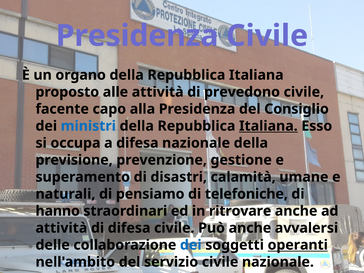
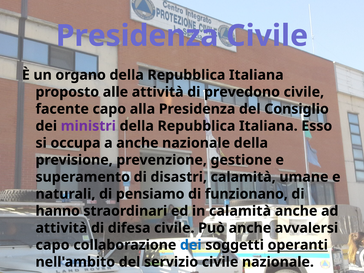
ministri colour: blue -> purple
Italiana at (268, 126) underline: present -> none
a difesa: difesa -> anche
telefoniche: telefoniche -> funzionano
in ritrovare: ritrovare -> calamità
delle at (53, 245): delle -> capo
